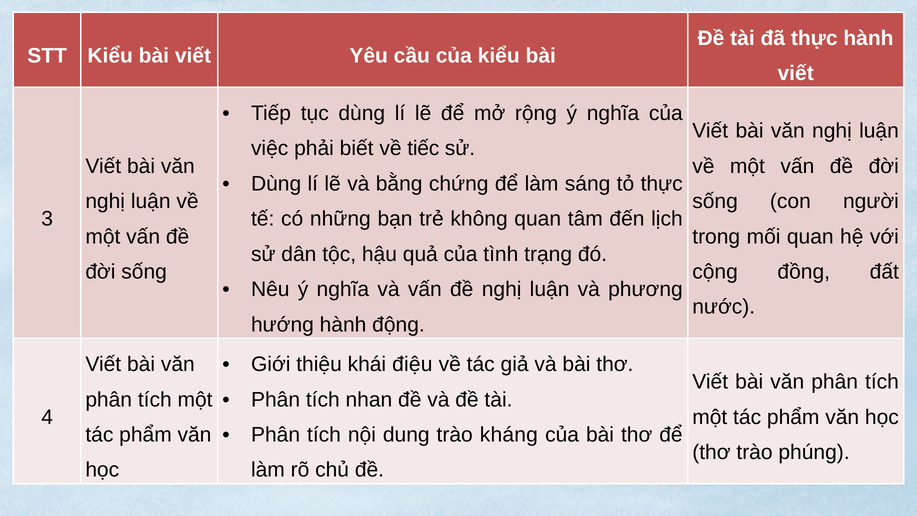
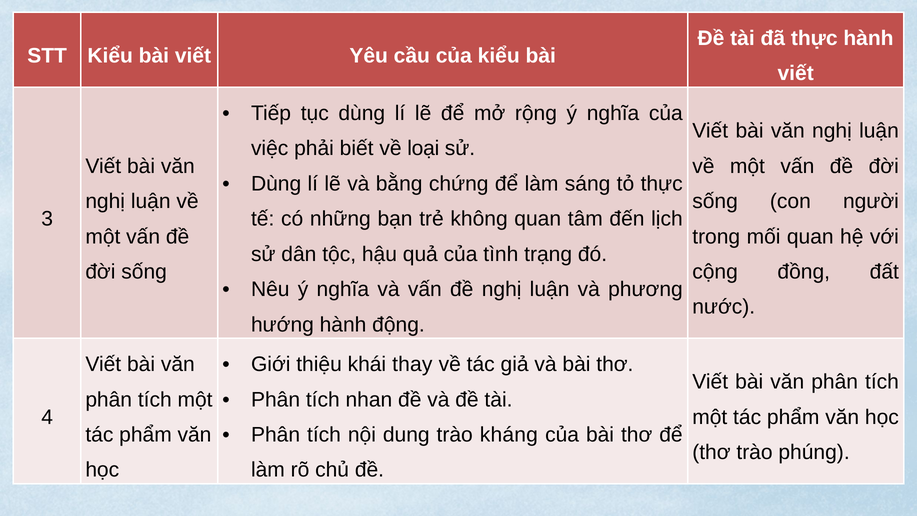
tiếc: tiếc -> loại
điệu: điệu -> thay
